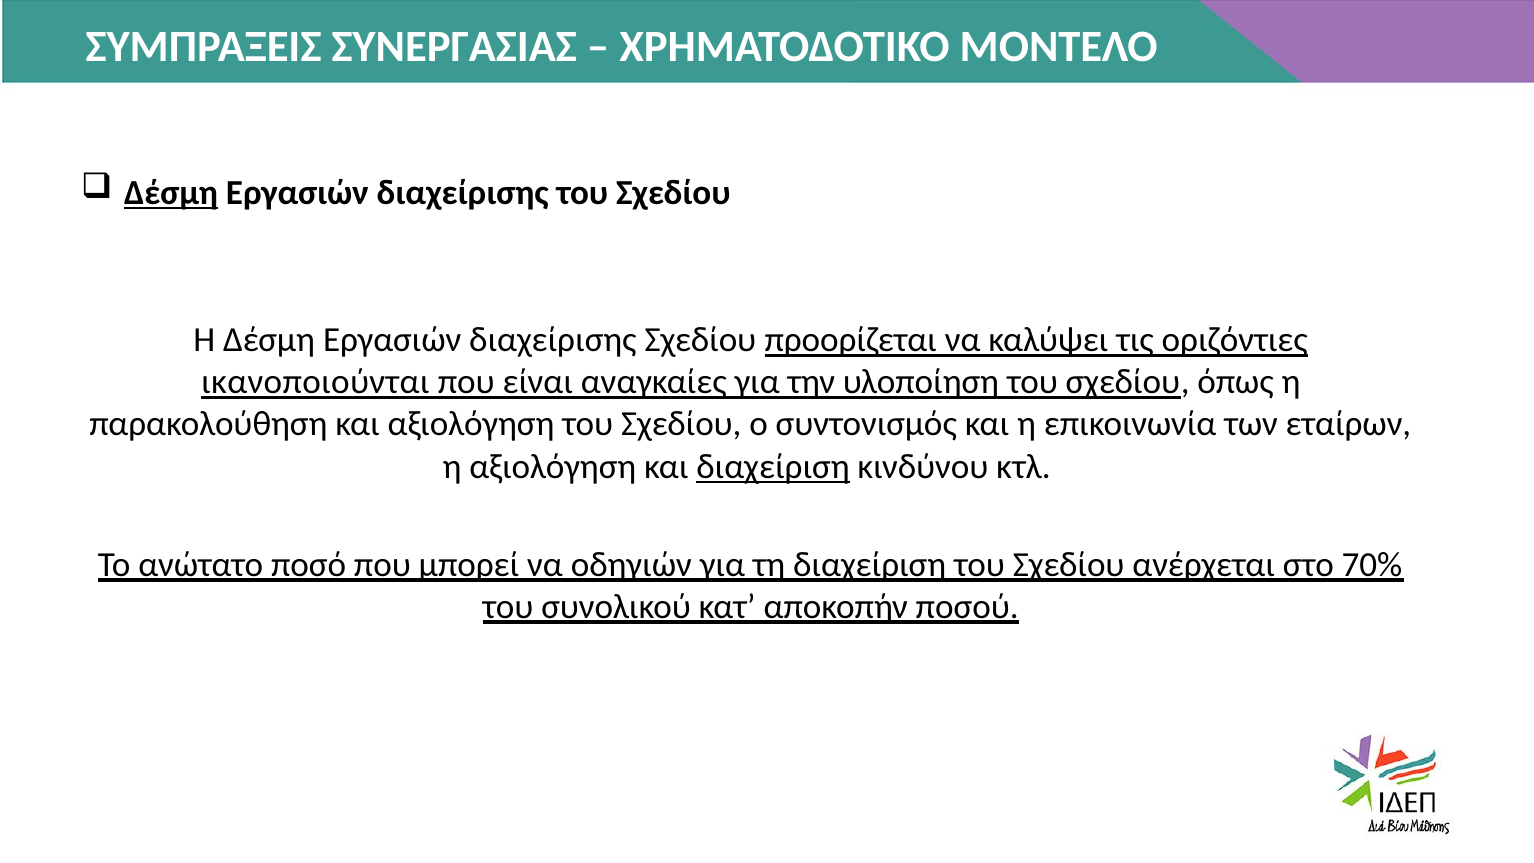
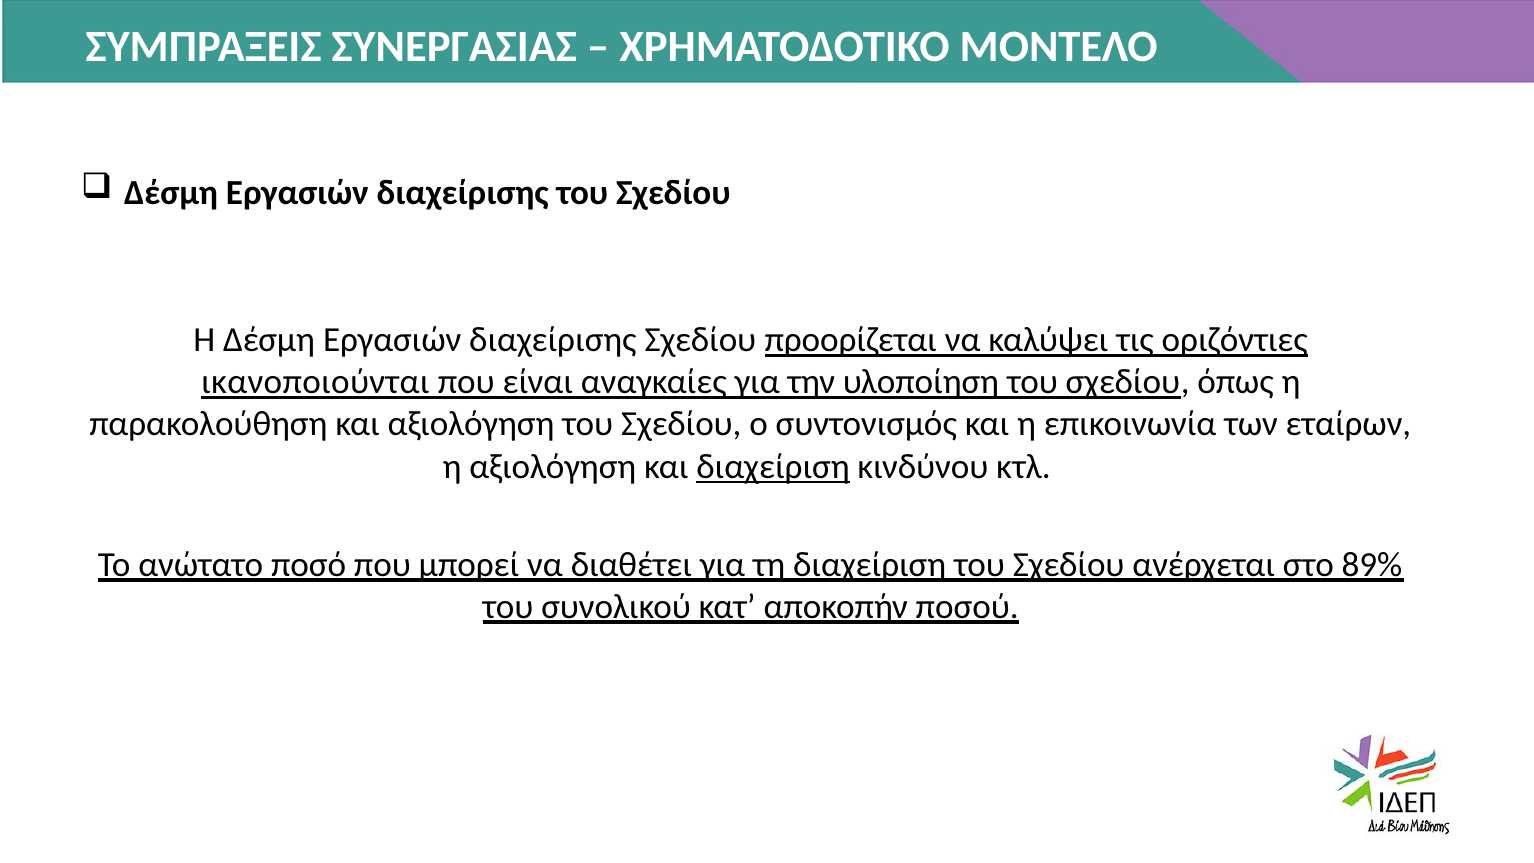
Δέσμη at (171, 193) underline: present -> none
οδηγιών: οδηγιών -> διαθέτει
70%: 70% -> 89%
